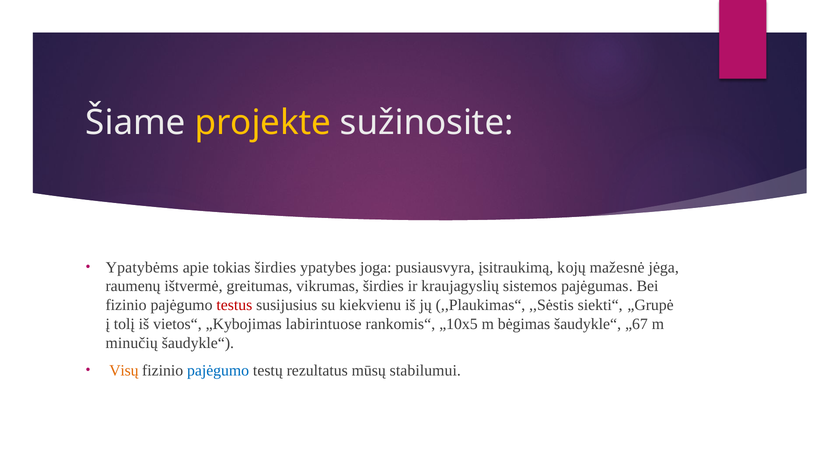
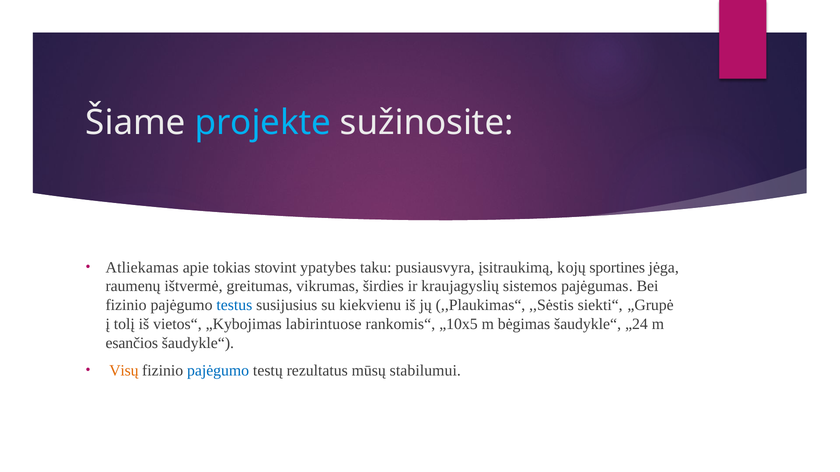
projekte colour: yellow -> light blue
Ypatybėms: Ypatybėms -> Atliekamas
tokias širdies: širdies -> stovint
joga: joga -> taku
mažesnė: mažesnė -> sportines
testus colour: red -> blue
„67: „67 -> „24
minučių: minučių -> esančios
